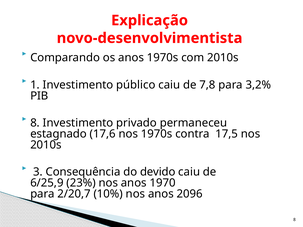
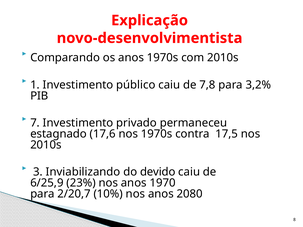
8 at (35, 123): 8 -> 7
Consequência: Consequência -> Inviabilizando
2096: 2096 -> 2080
